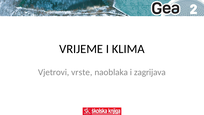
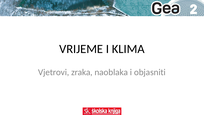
vrste: vrste -> zraka
zagrijava: zagrijava -> objasniti
